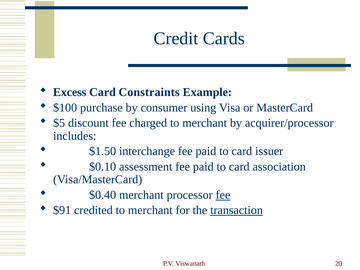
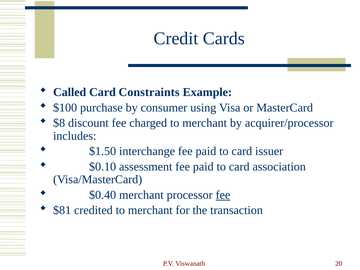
Excess: Excess -> Called
$5: $5 -> $8
$91: $91 -> $81
transaction underline: present -> none
